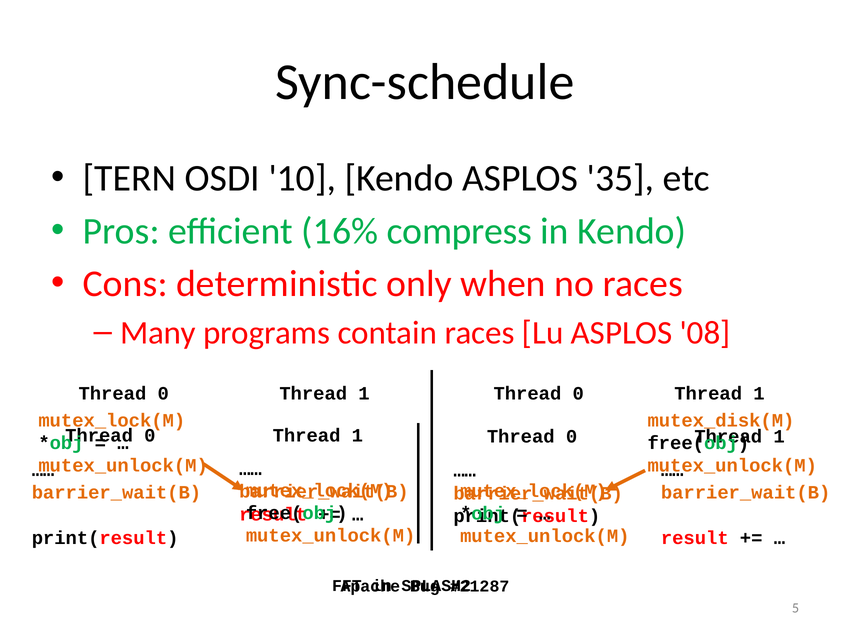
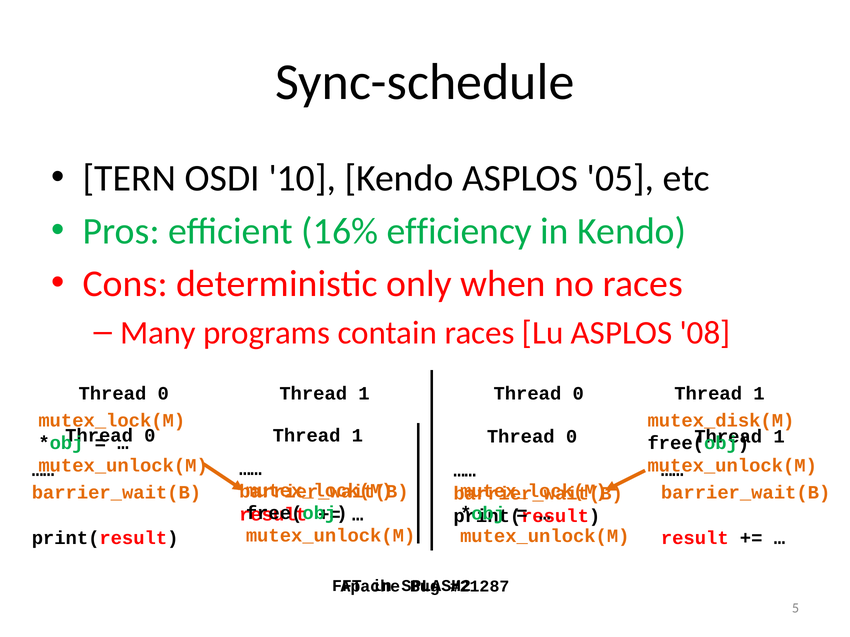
35: 35 -> 05
compress: compress -> efficiency
